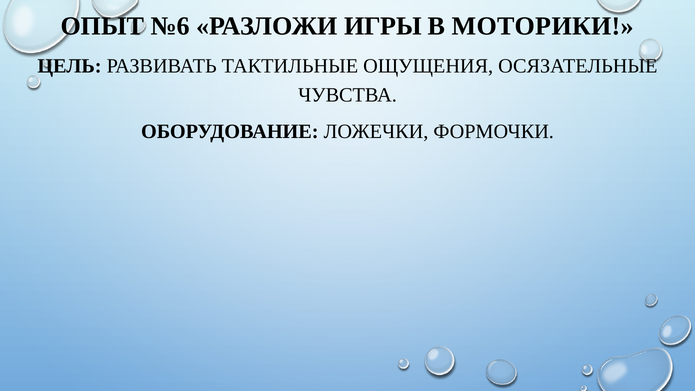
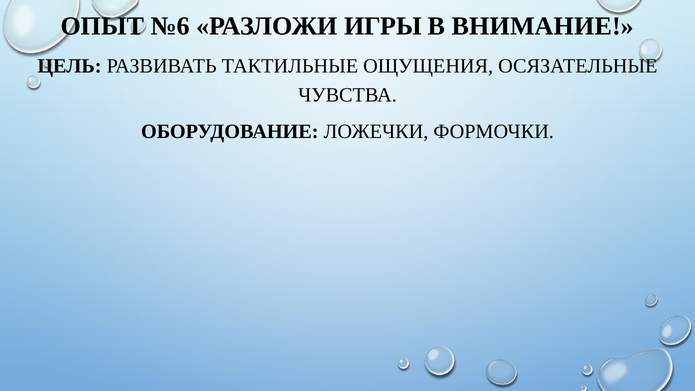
МОТОРИКИ: МОТОРИКИ -> ВНИМАНИЕ
